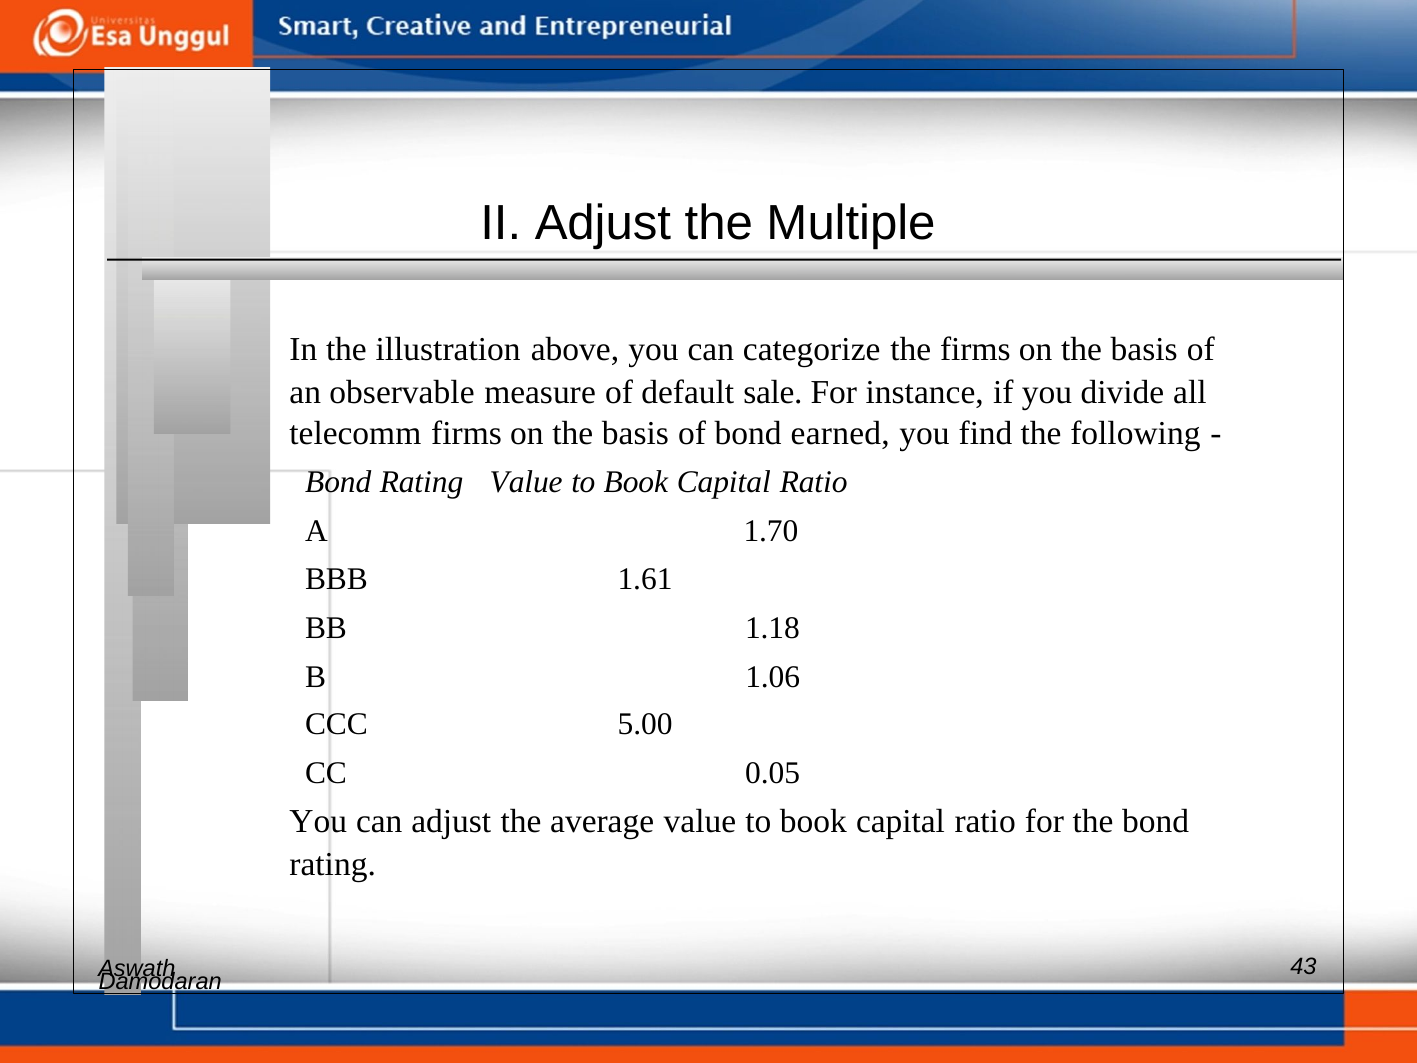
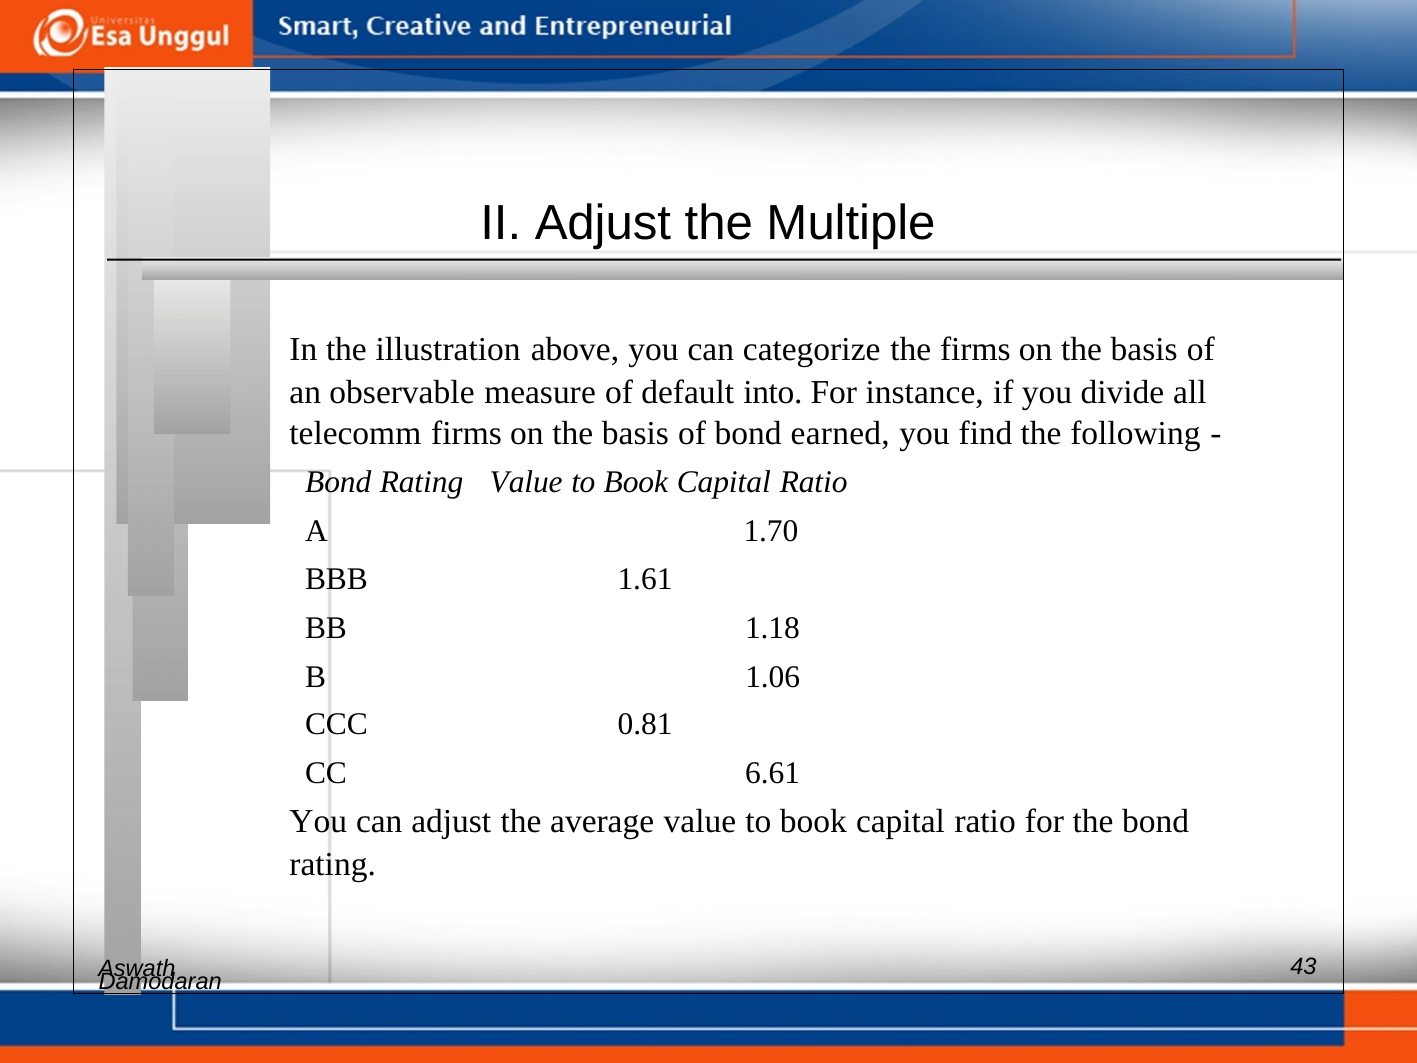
sale: sale -> into
5.00: 5.00 -> 0.81
0.05: 0.05 -> 6.61
